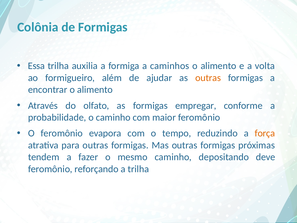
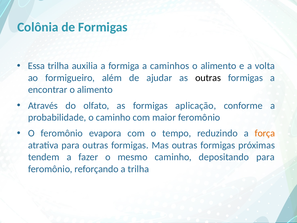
outras at (208, 78) colour: orange -> black
empregar: empregar -> aplicação
depositando deve: deve -> para
